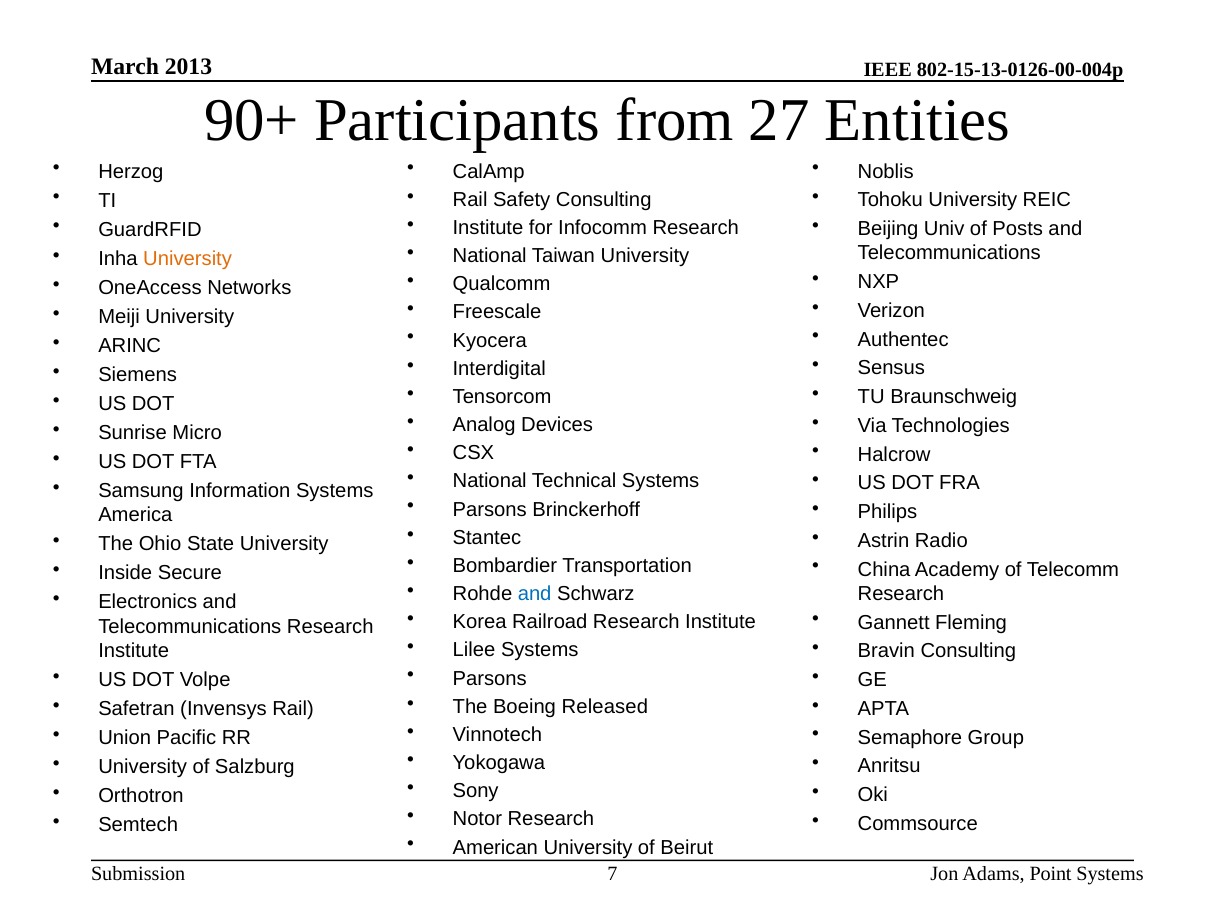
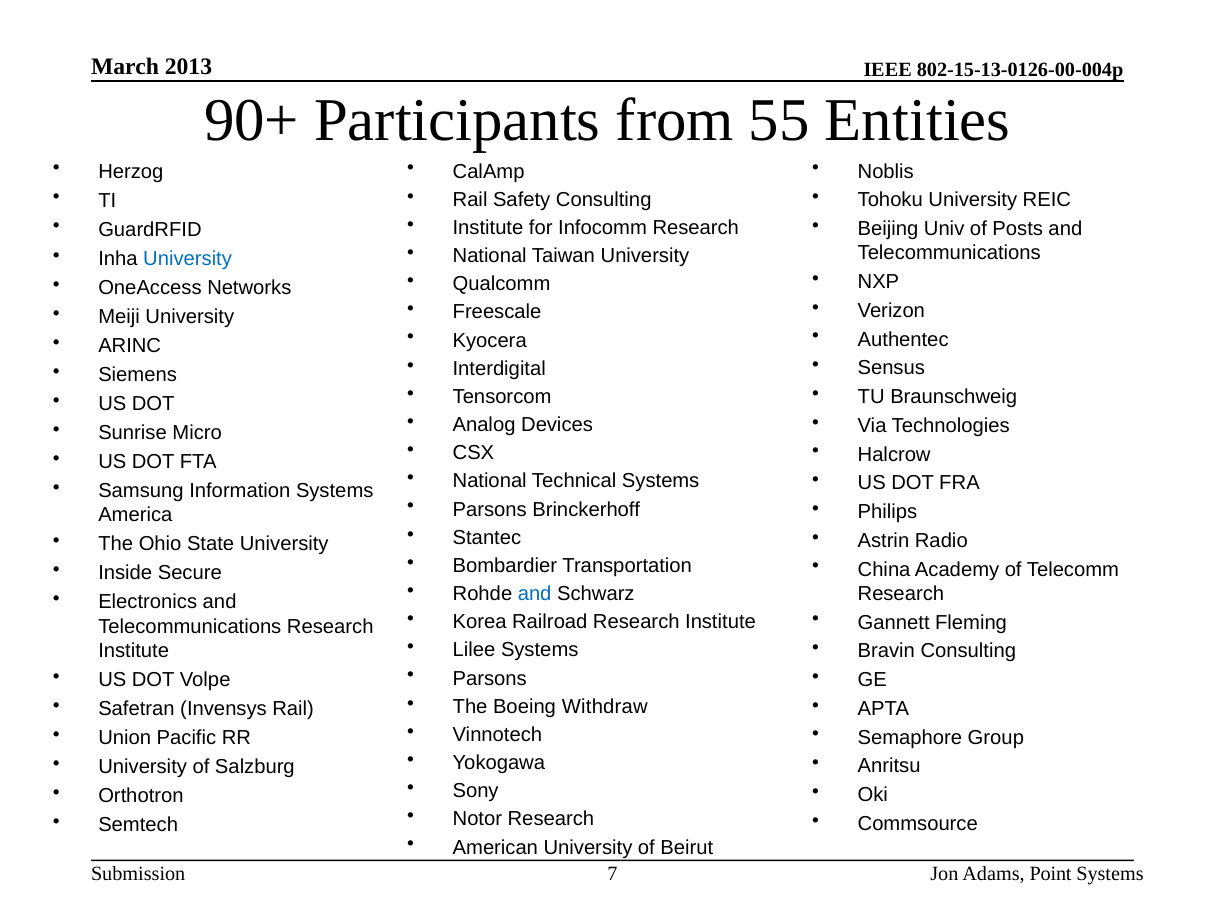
27: 27 -> 55
University at (188, 259) colour: orange -> blue
Released: Released -> Withdraw
